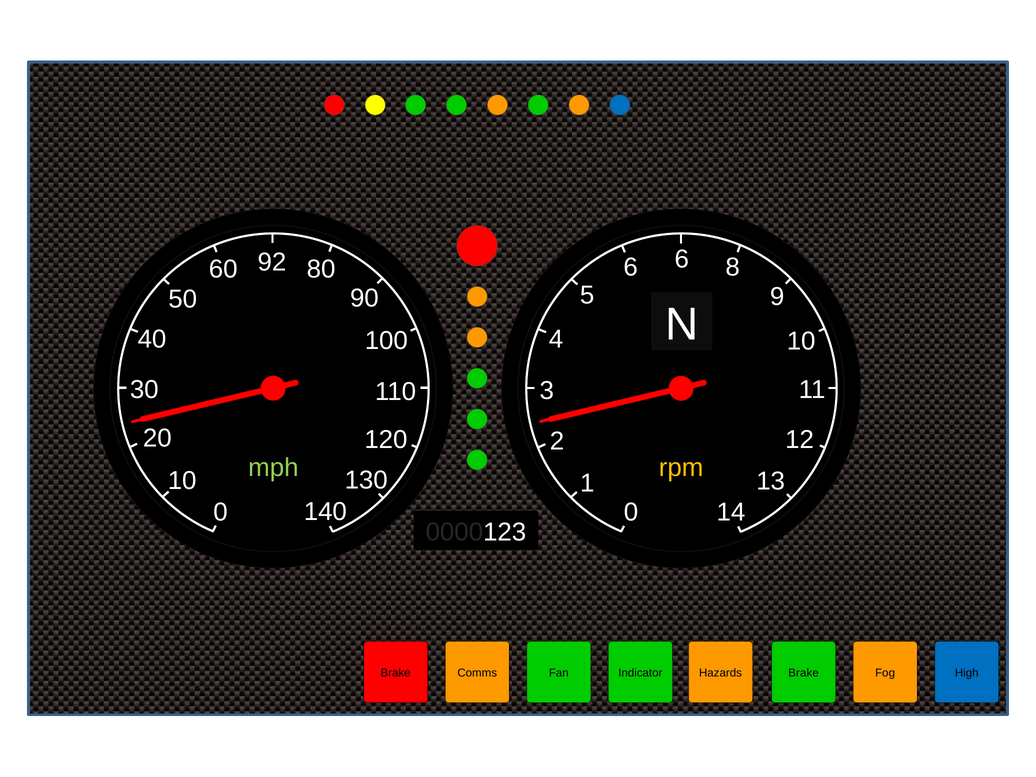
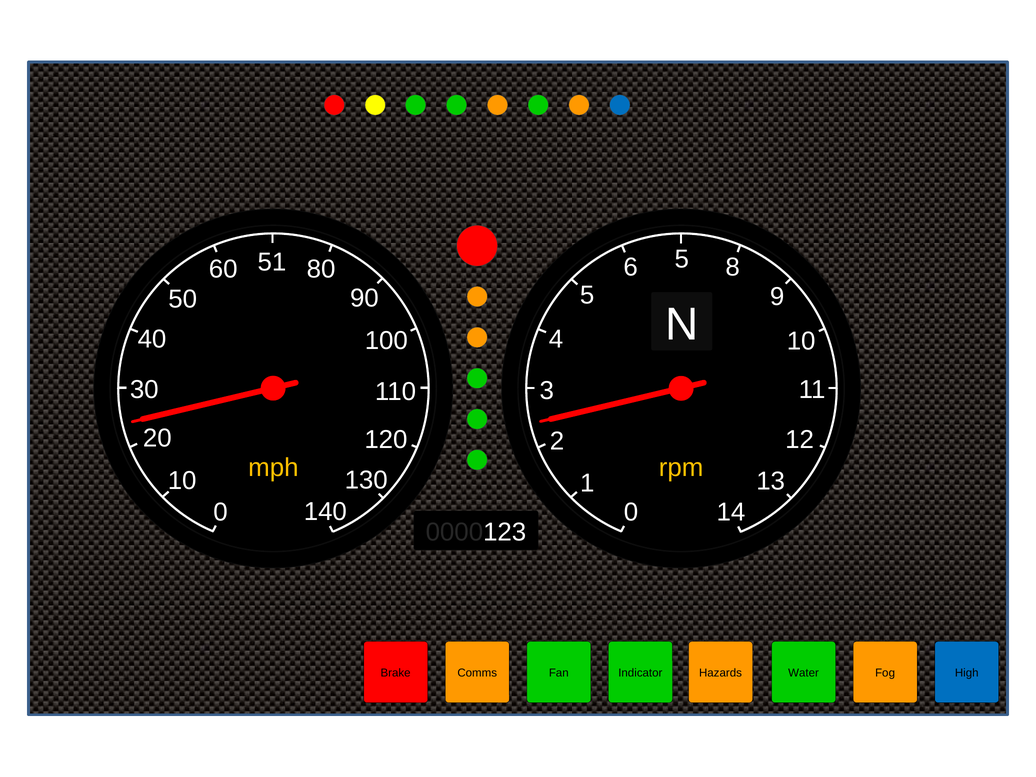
6 6: 6 -> 5
92: 92 -> 51
mph colour: light green -> yellow
Brake at (804, 673): Brake -> Water
